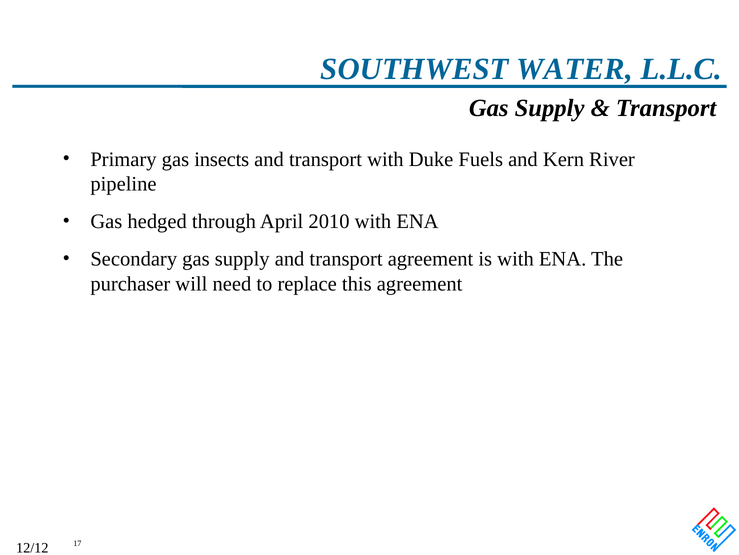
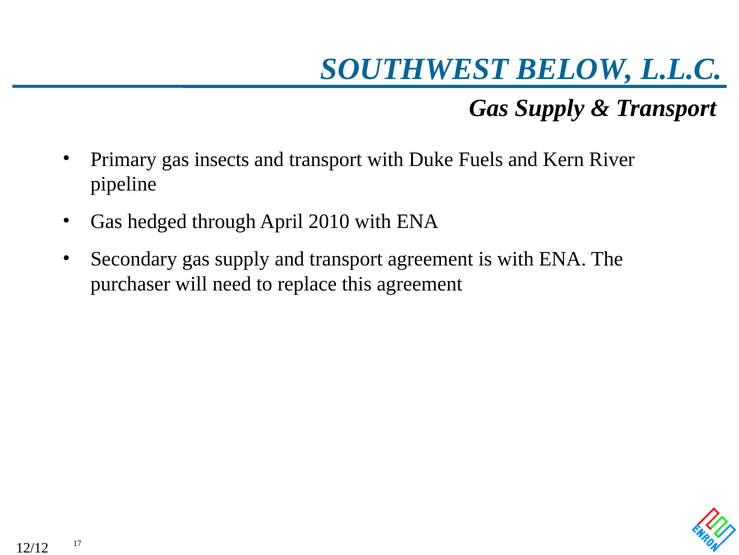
WATER: WATER -> BELOW
